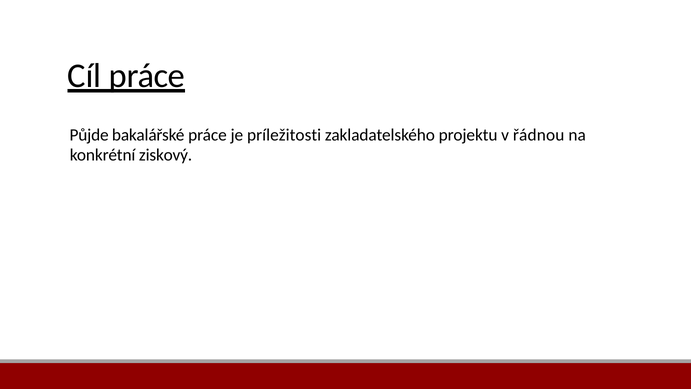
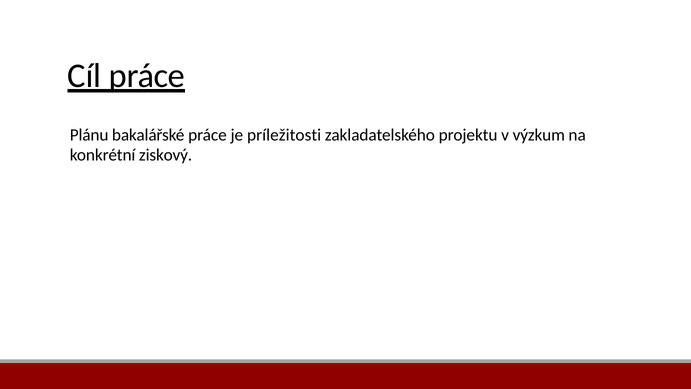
Půjde: Půjde -> Plánu
řádnou: řádnou -> výzkum
